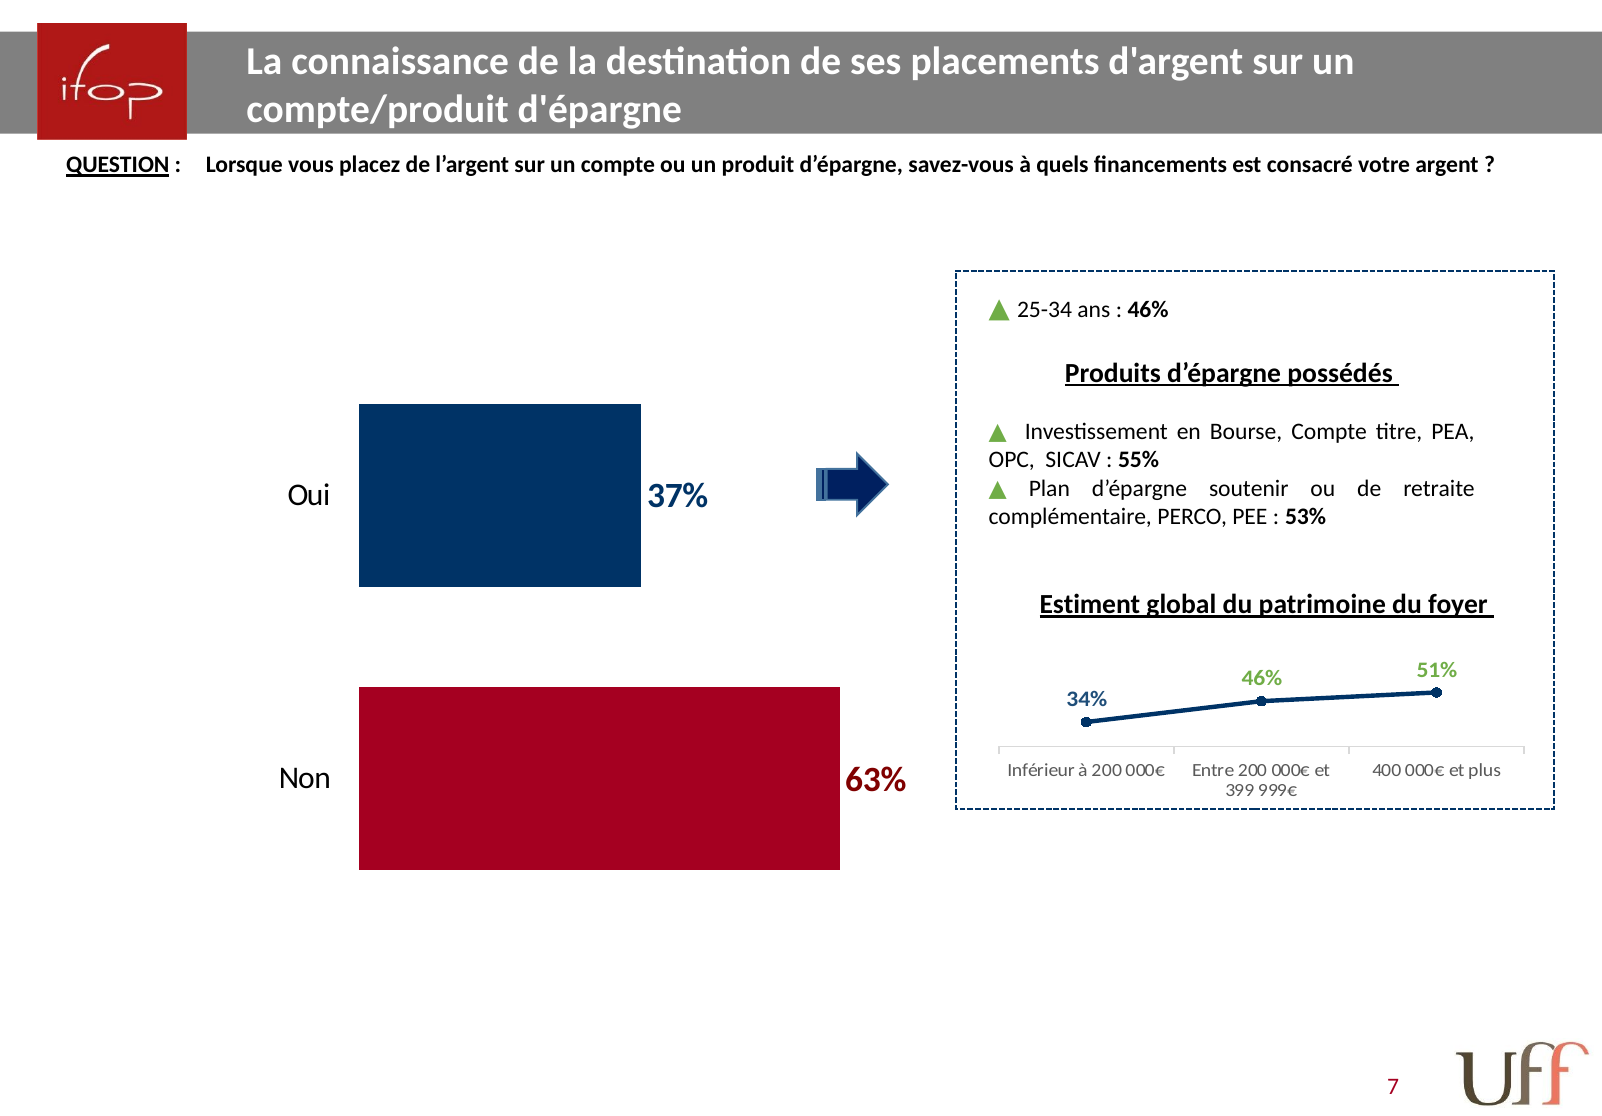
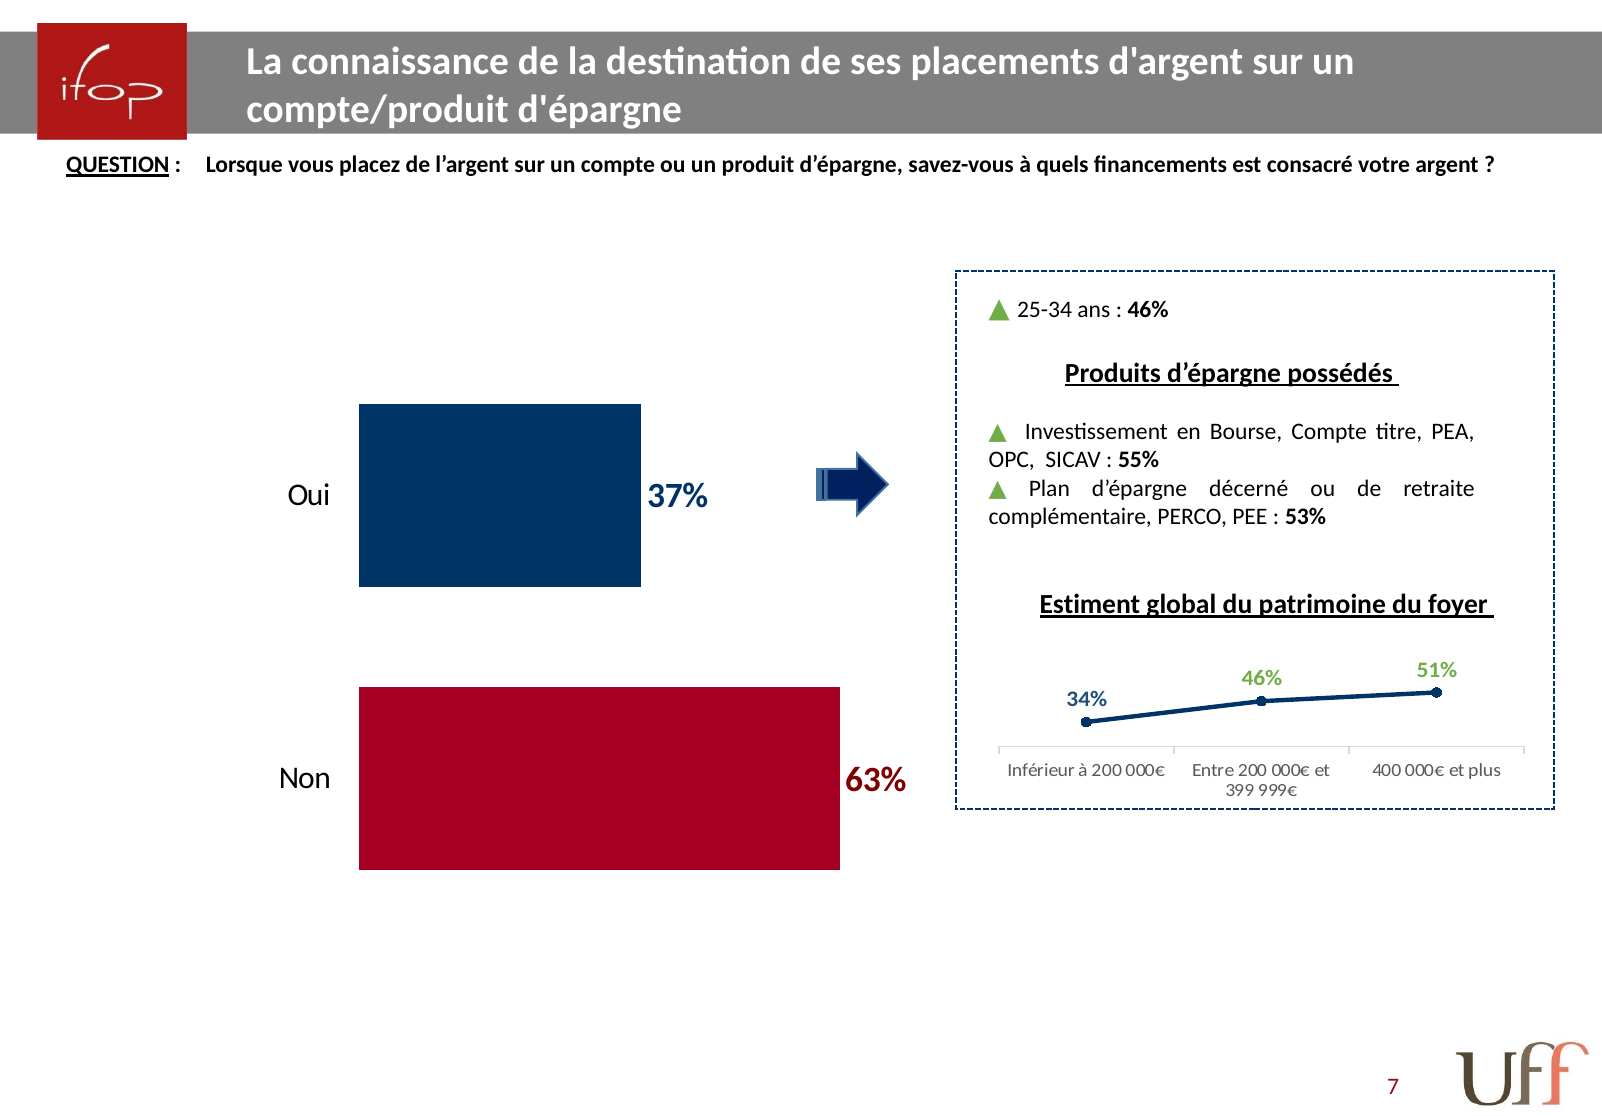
soutenir: soutenir -> décerné
